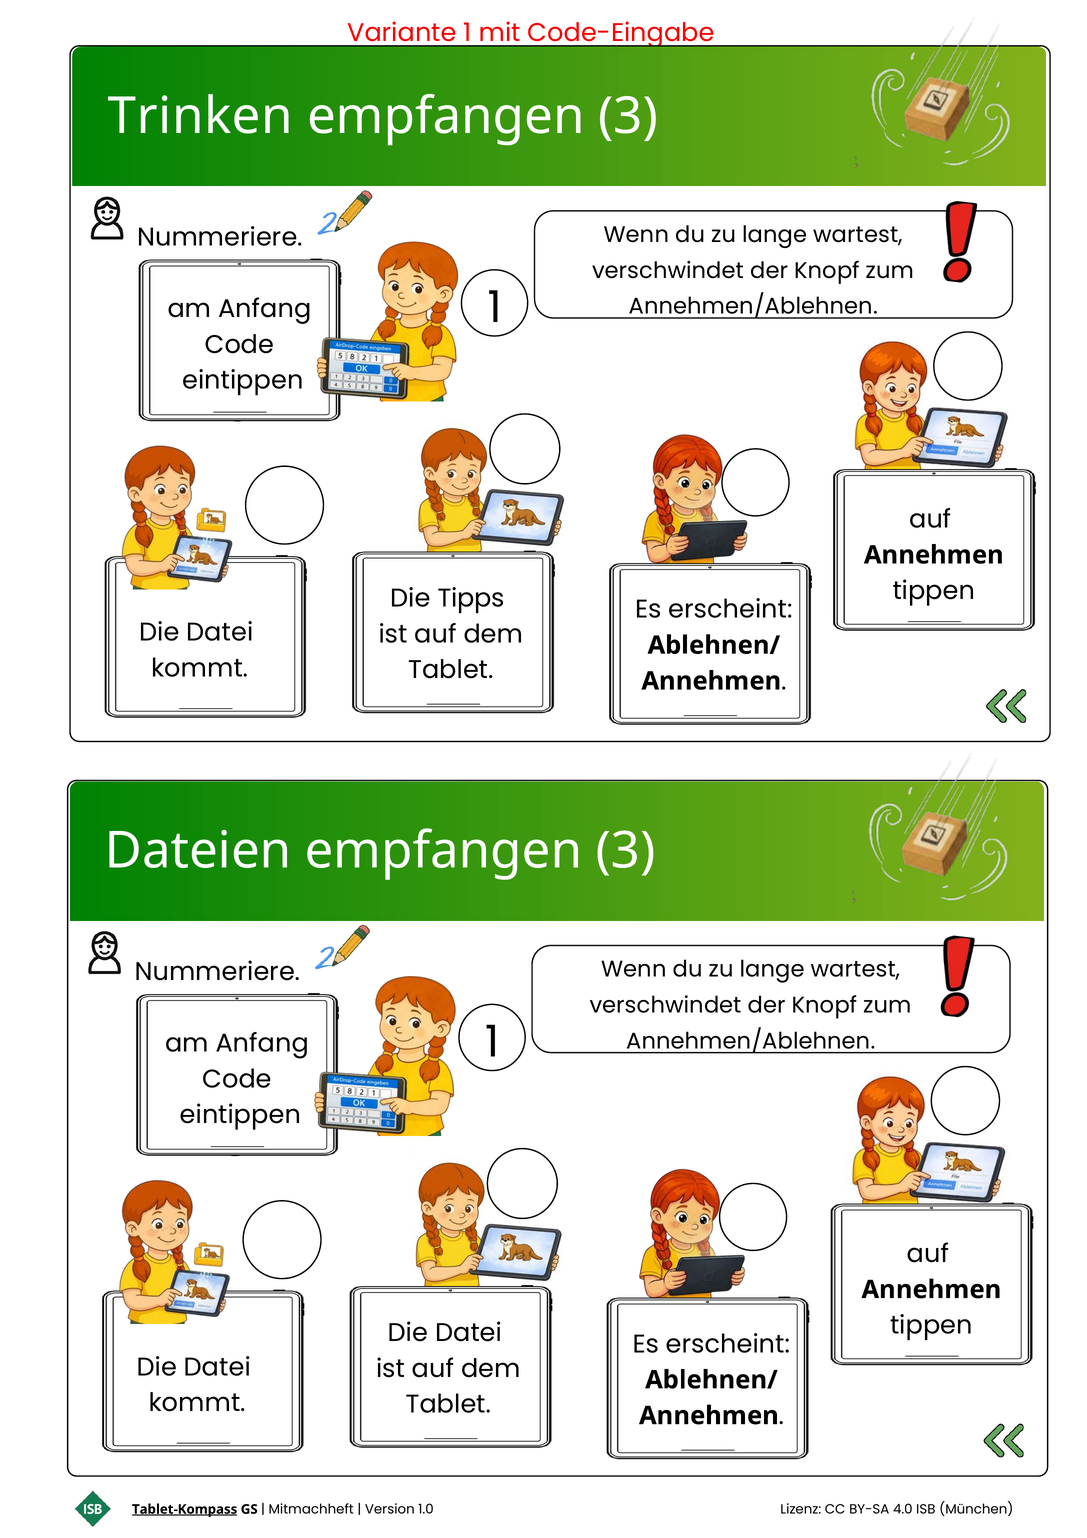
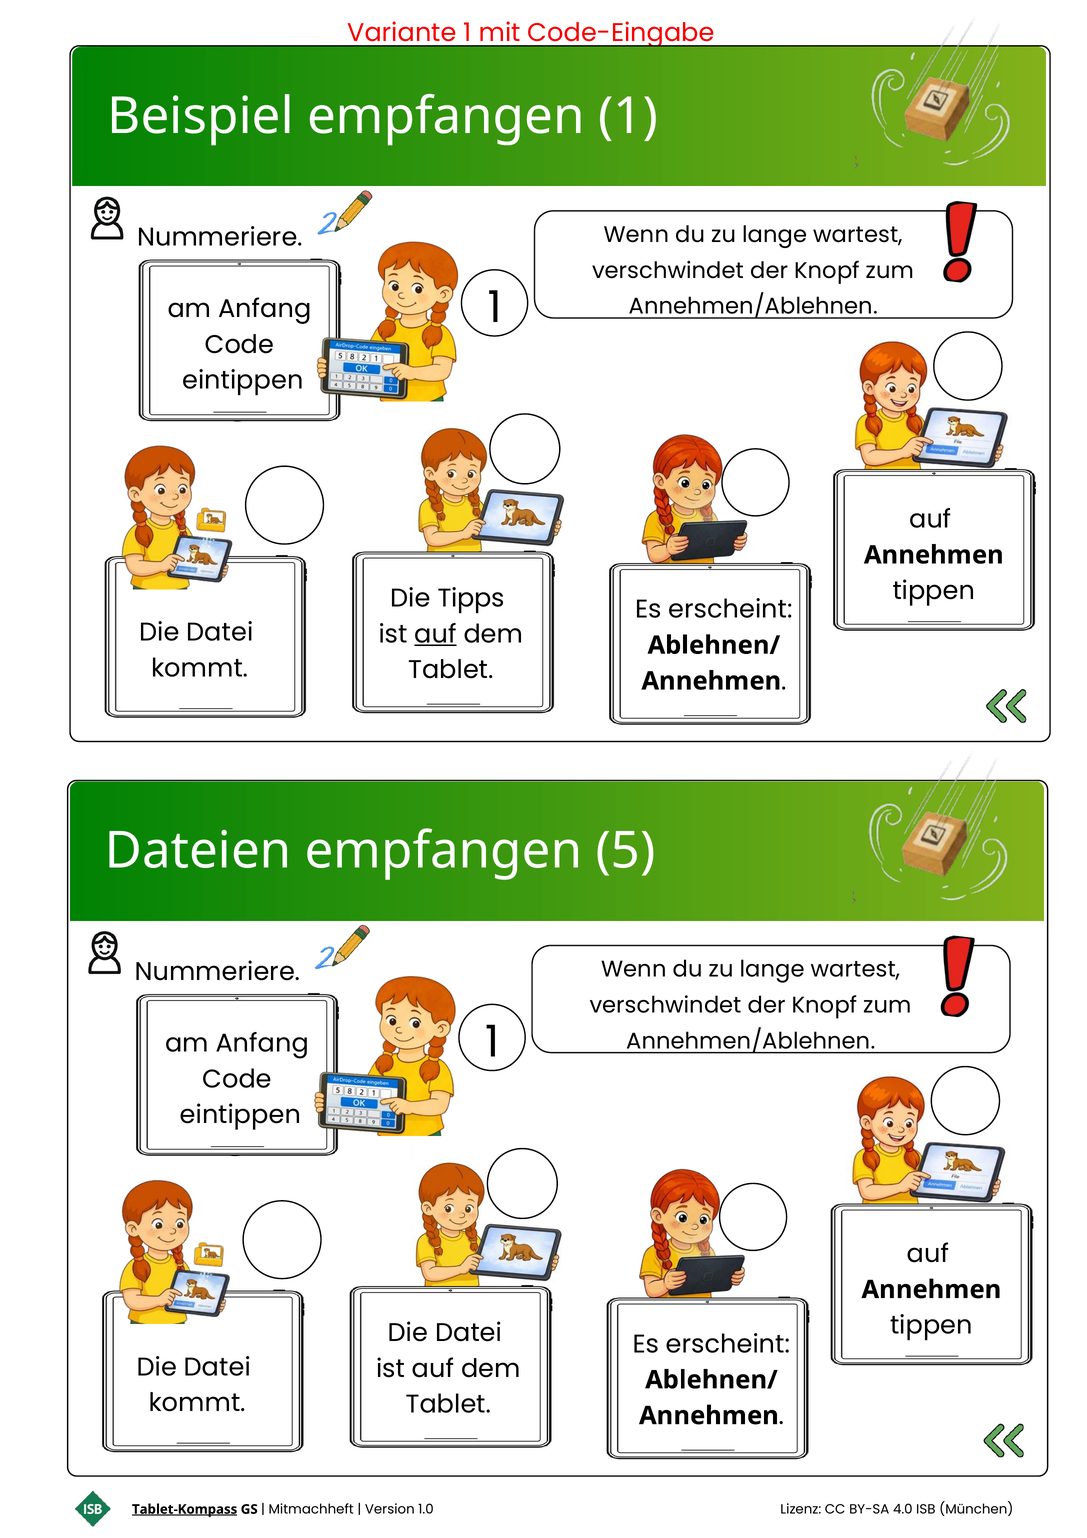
Trinken: Trinken -> Beispiel
3 at (628, 116): 3 -> 1
auf at (436, 634) underline: none -> present
Dateien empfangen 3: 3 -> 5
